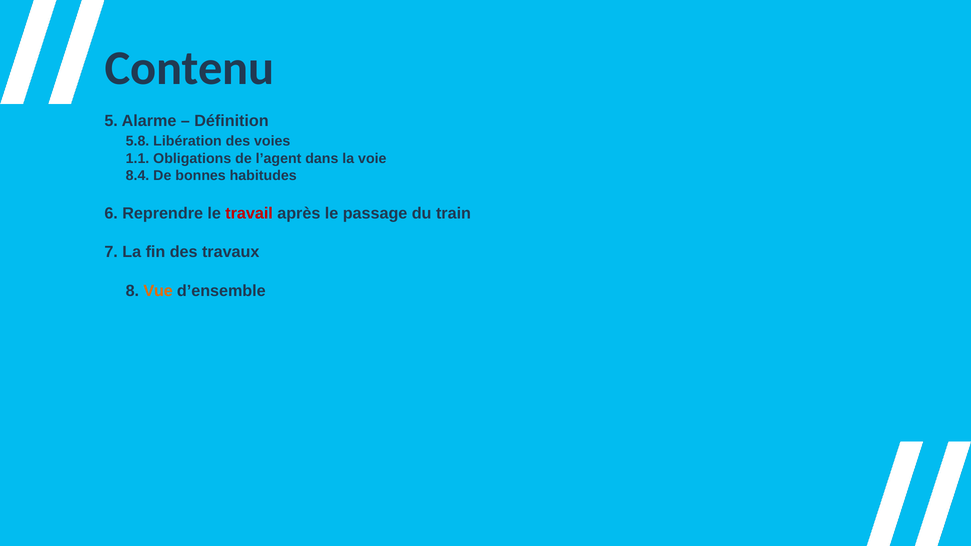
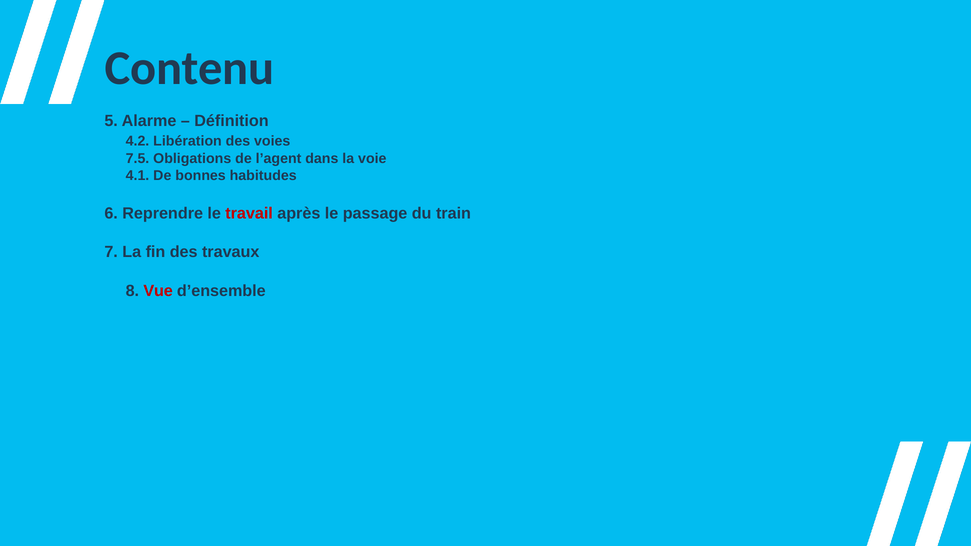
5.8: 5.8 -> 4.2
1.1: 1.1 -> 7.5
8.4: 8.4 -> 4.1
Vue colour: orange -> red
